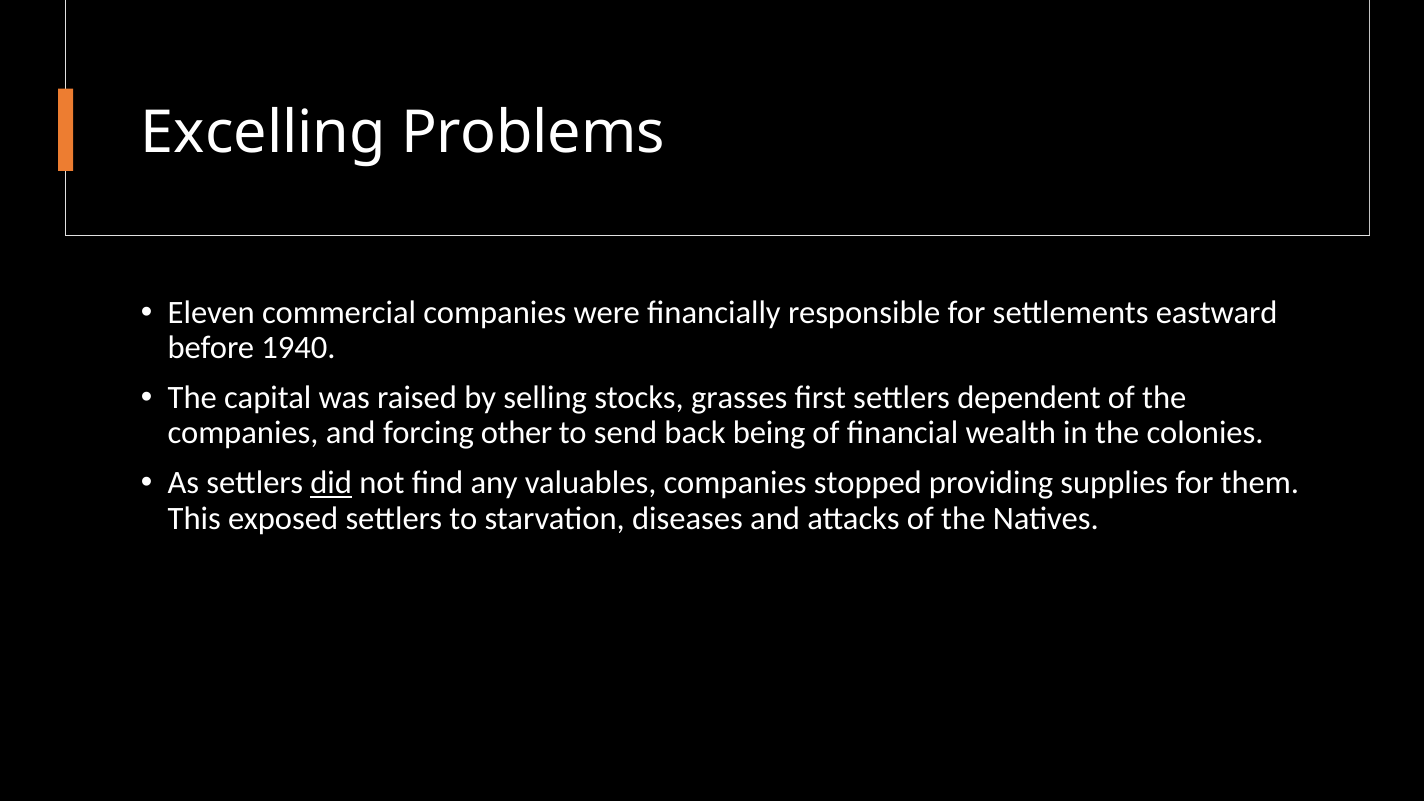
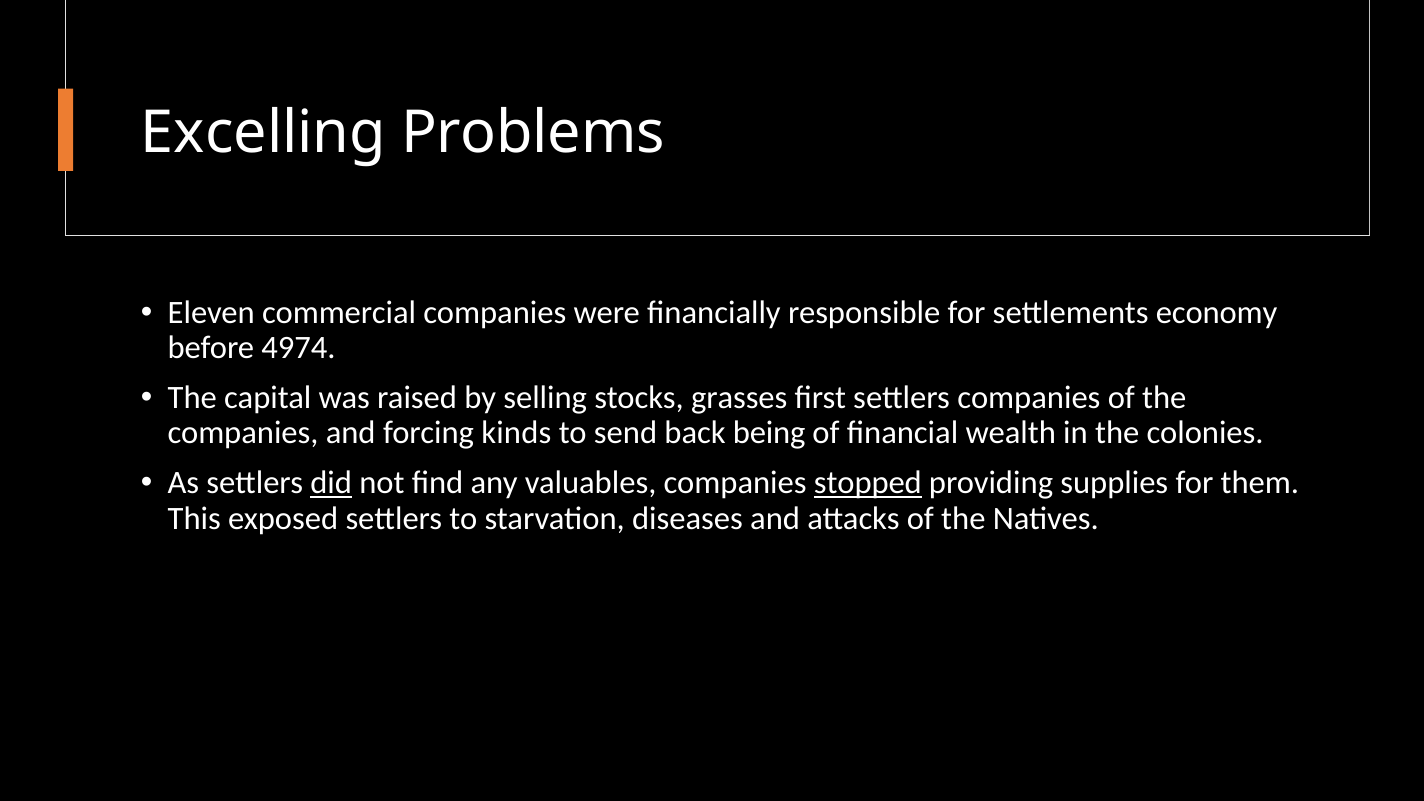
eastward: eastward -> economy
1940: 1940 -> 4974
settlers dependent: dependent -> companies
other: other -> kinds
stopped underline: none -> present
